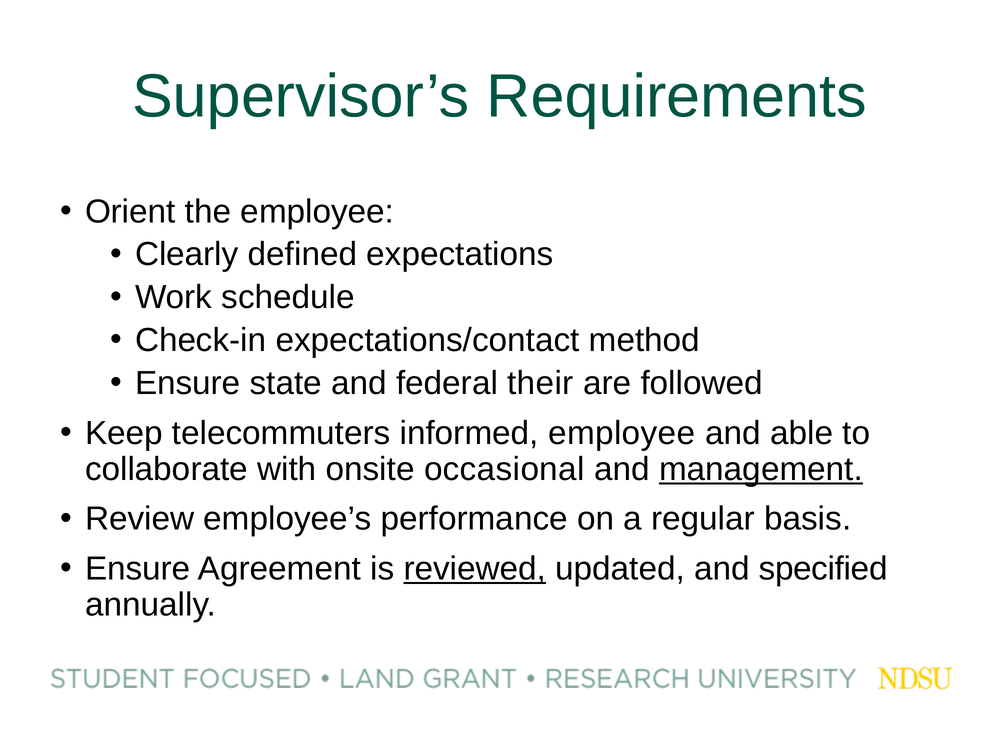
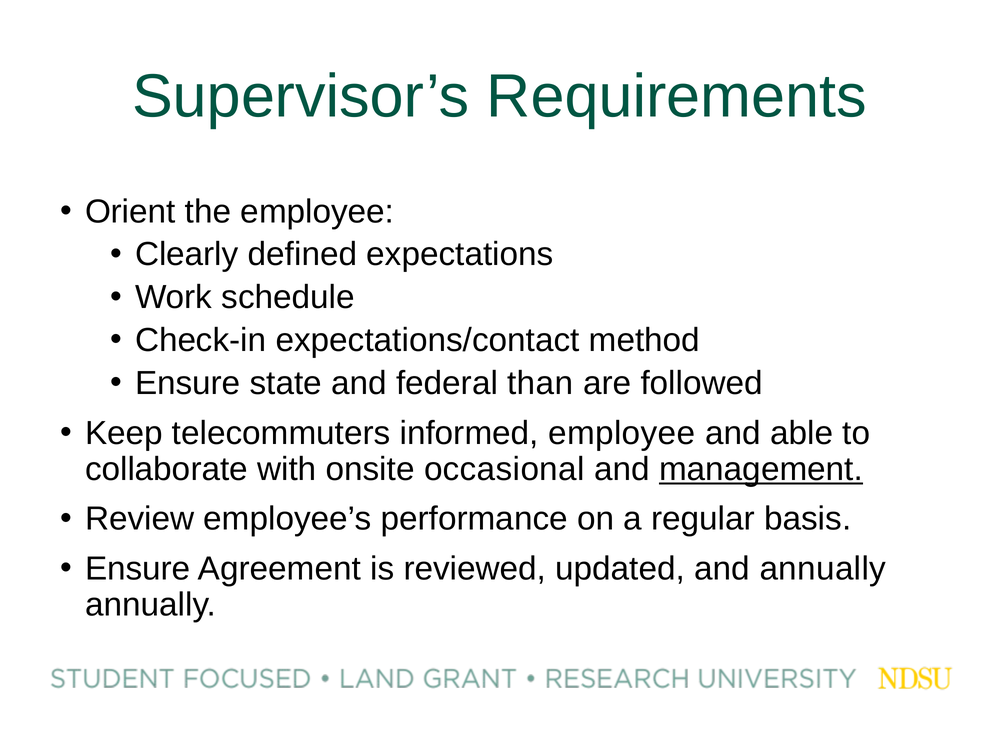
their: their -> than
reviewed underline: present -> none
and specified: specified -> annually
